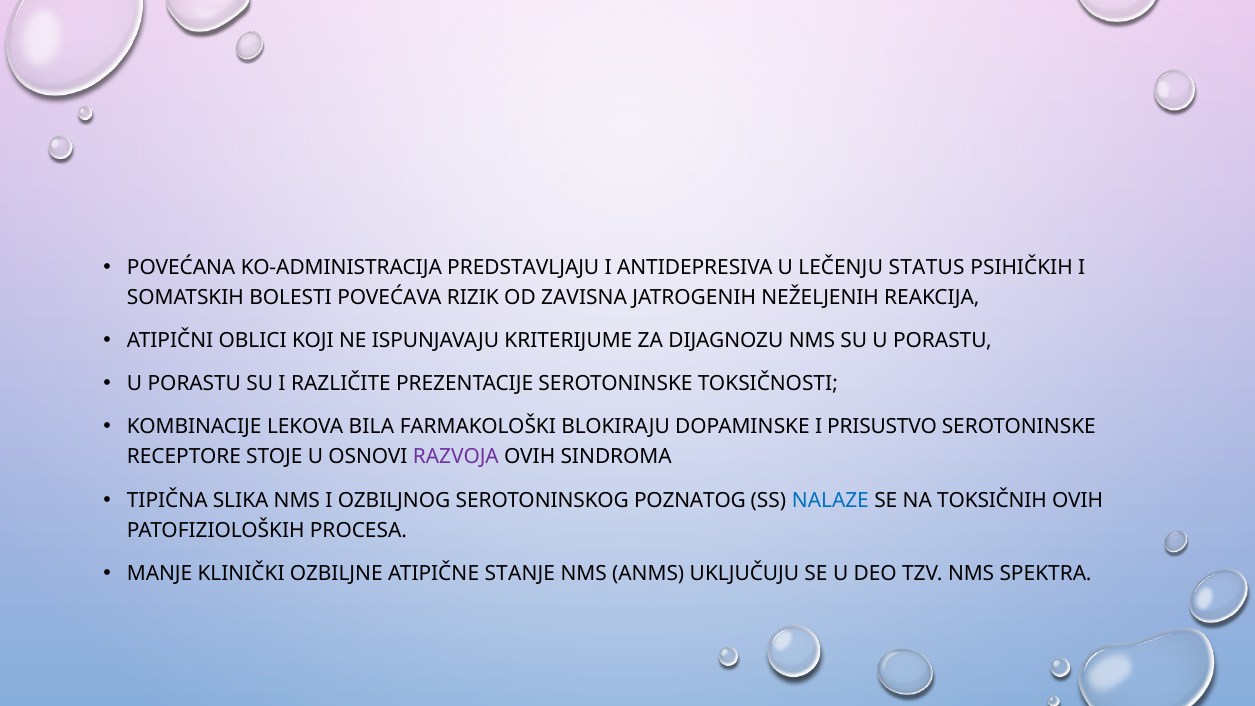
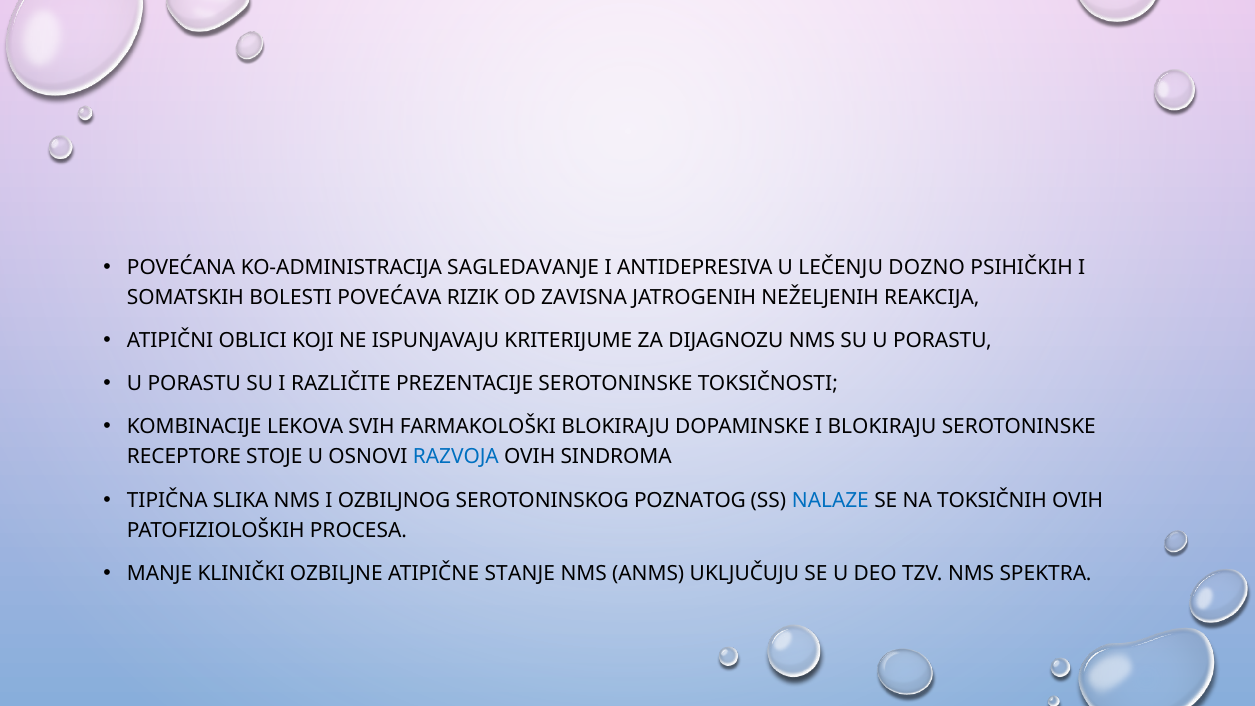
PREDSTAVLJAJU: PREDSTAVLJAJU -> SAGLEDAVANJE
STATUS: STATUS -> DOZNO
BILA: BILA -> SVIH
I PRISUSTVO: PRISUSTVO -> BLOKIRAJU
RAZVOJA colour: purple -> blue
